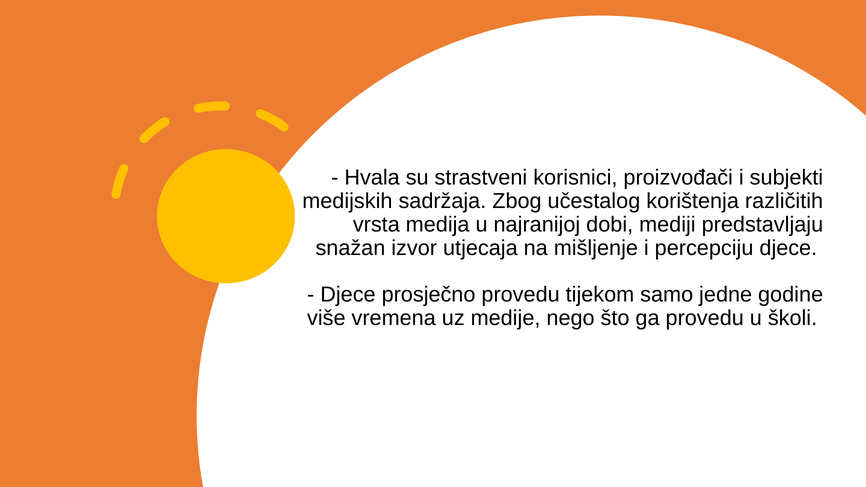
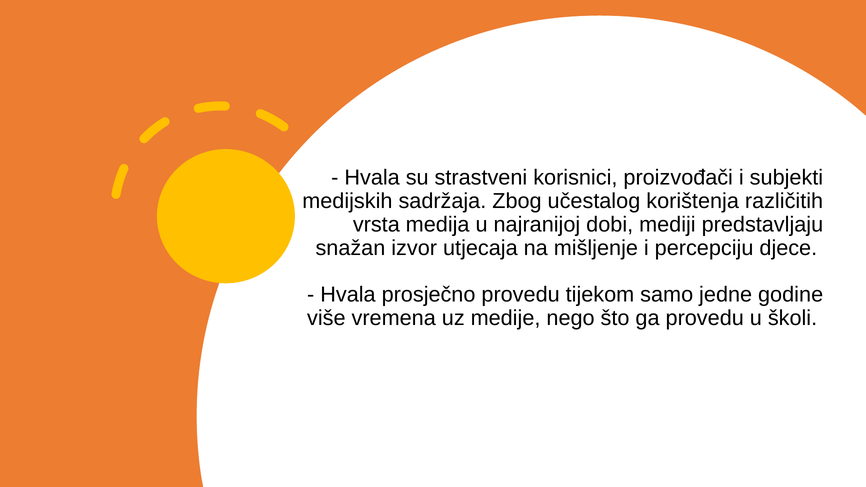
Djece at (348, 295): Djece -> Hvala
